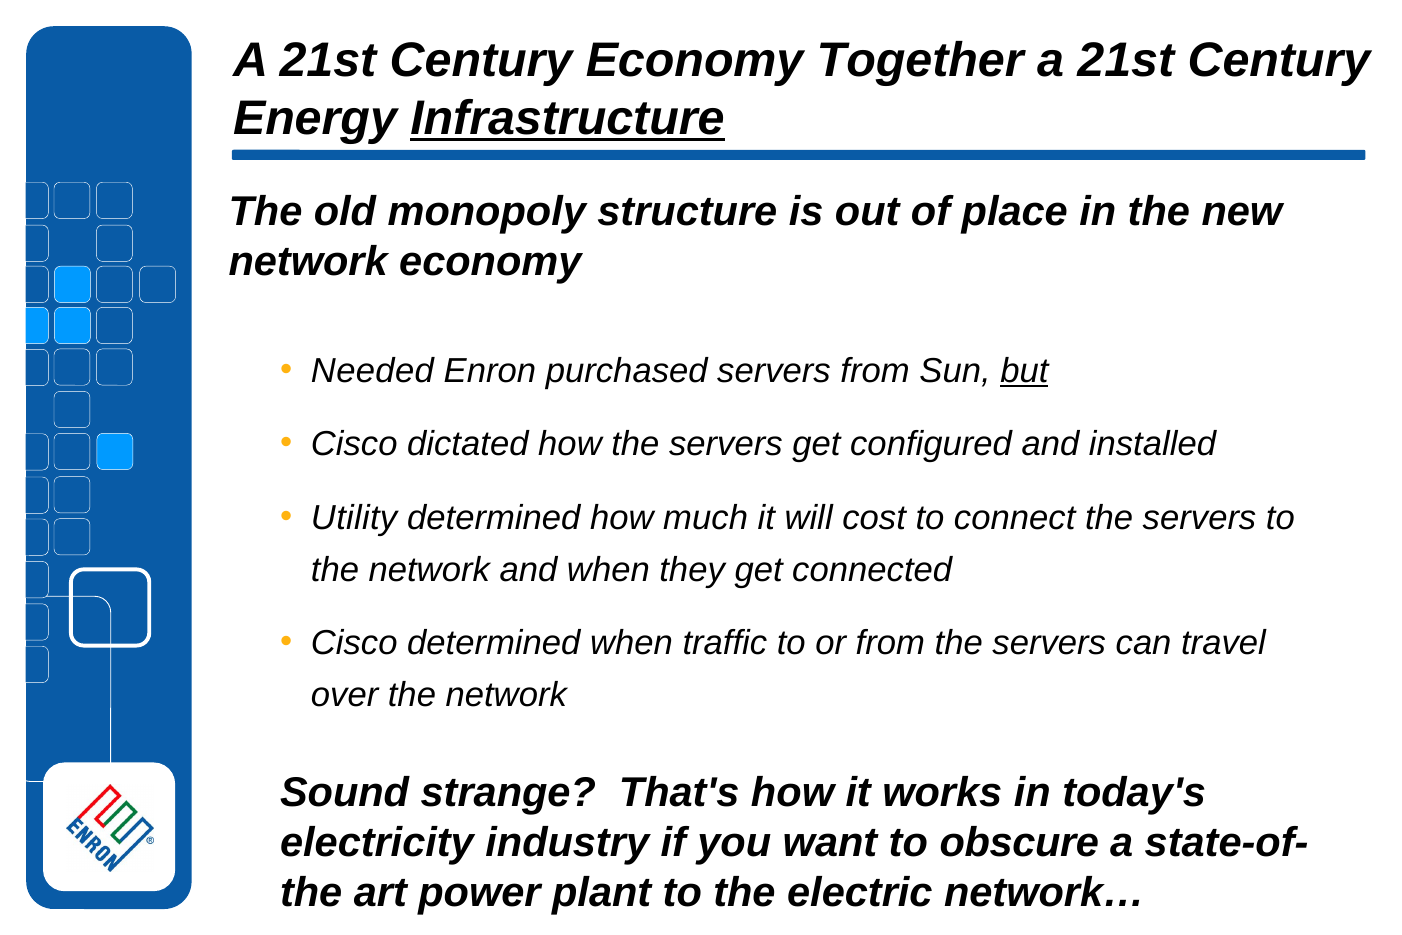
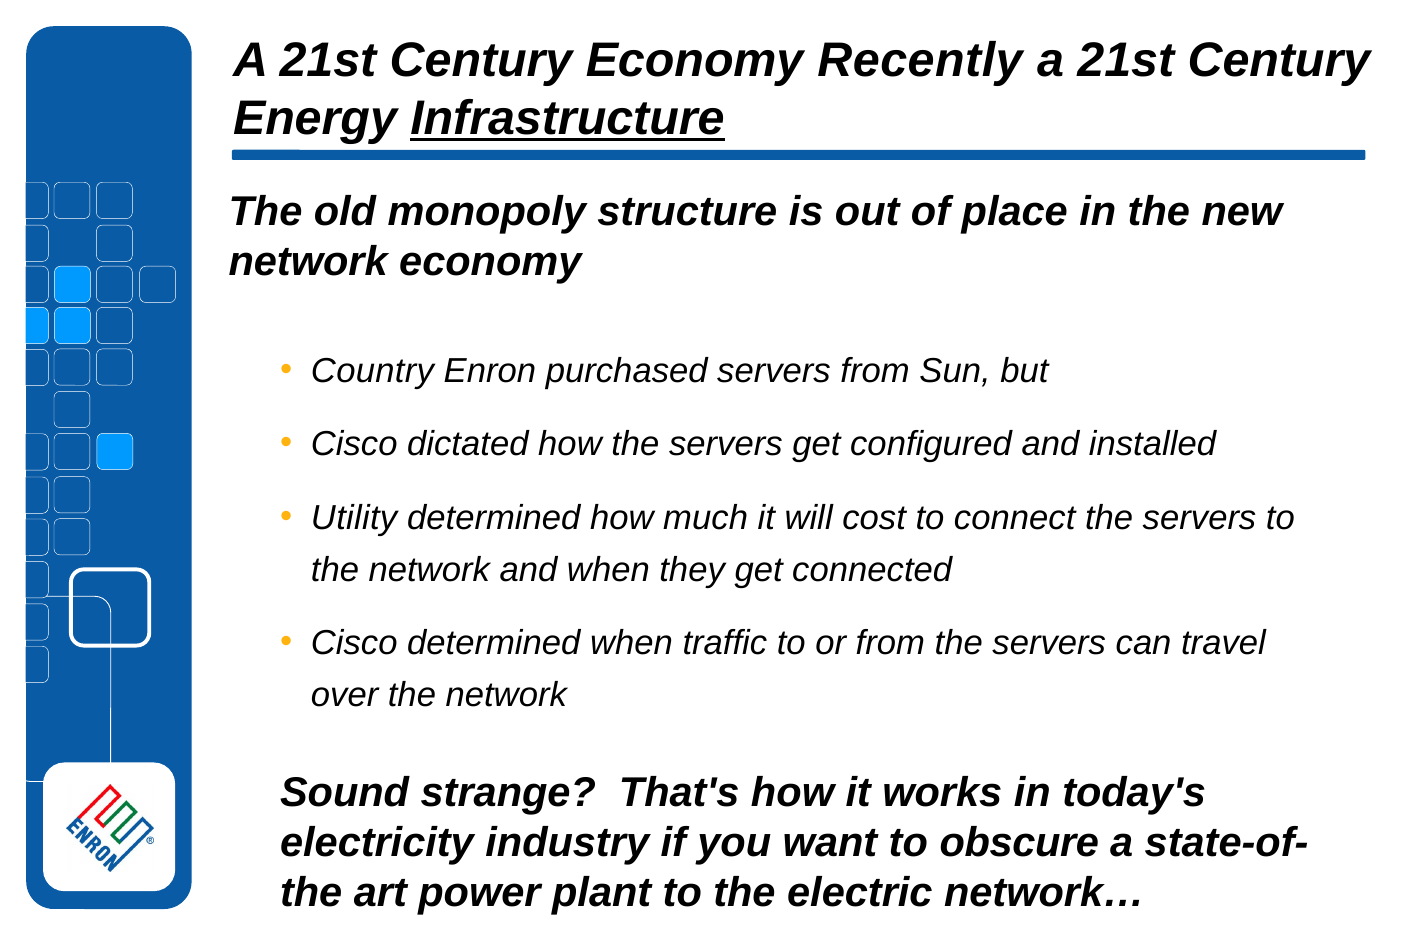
Together: Together -> Recently
Needed: Needed -> Country
but underline: present -> none
